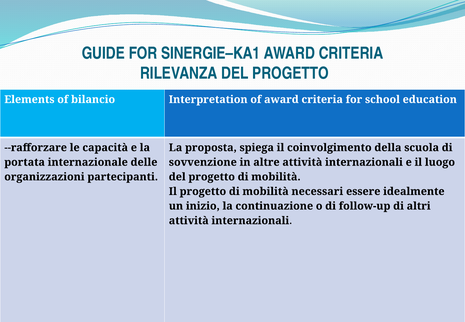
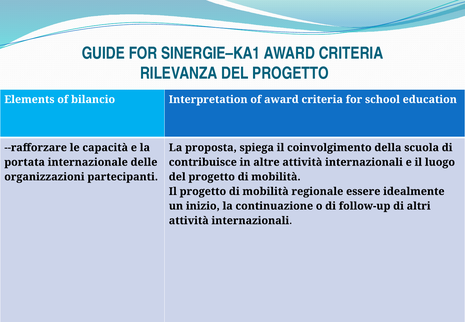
sovvenzione: sovvenzione -> contribuisce
necessari: necessari -> regionale
